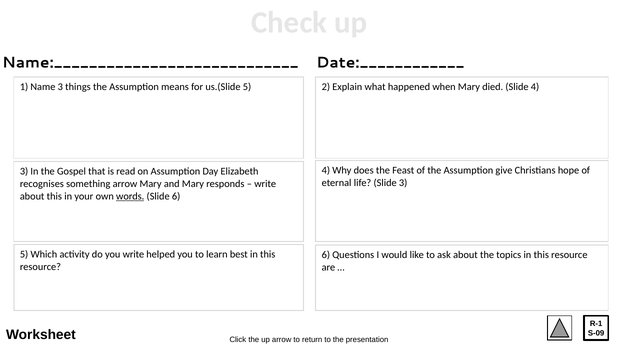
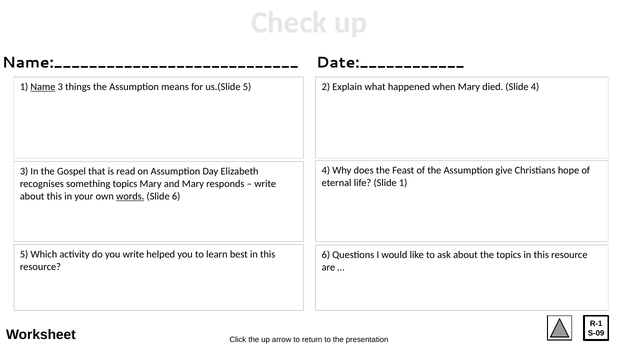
Name underline: none -> present
Slide 3: 3 -> 1
something arrow: arrow -> topics
